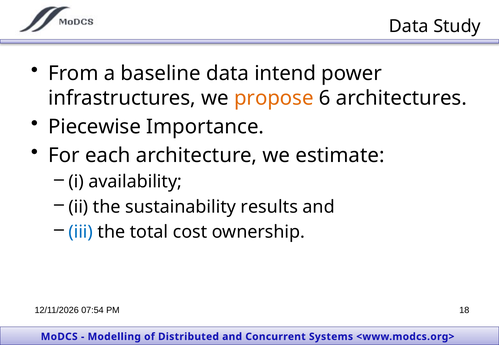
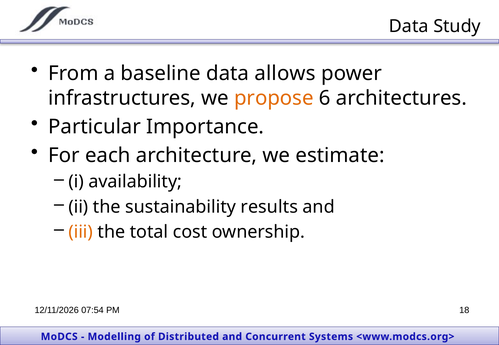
intend: intend -> allows
Piecewise: Piecewise -> Particular
iii colour: blue -> orange
